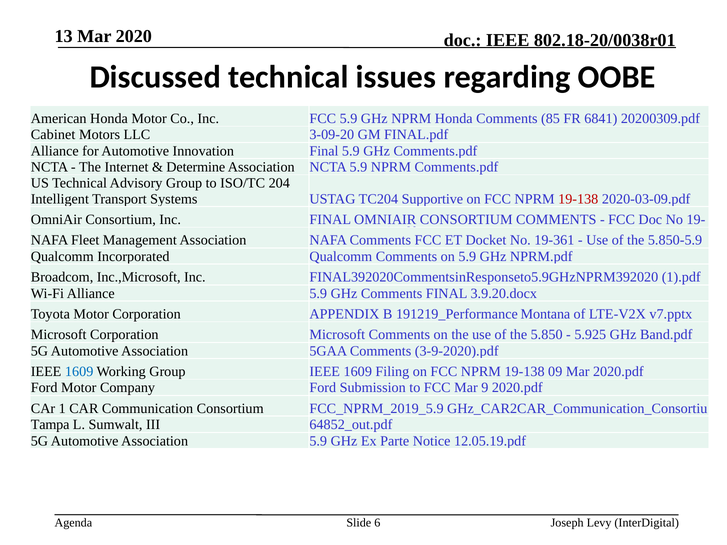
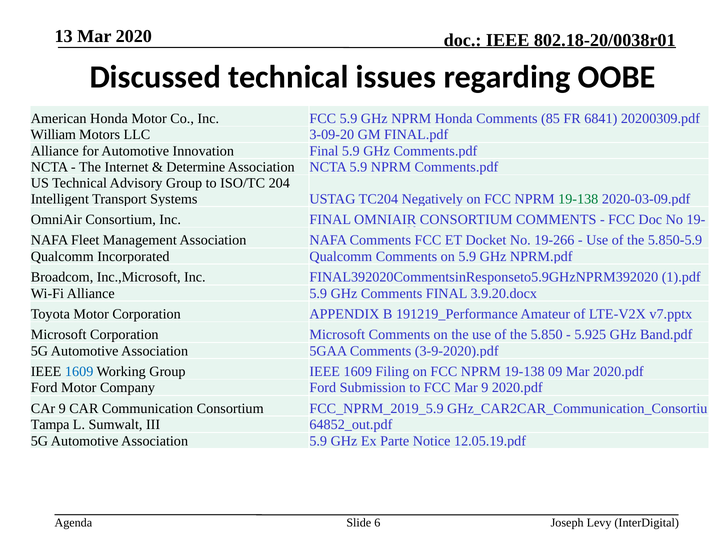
Cabinet: Cabinet -> William
Supportive: Supportive -> Negatively
19-138 at (578, 199) colour: red -> green
19-361: 19-361 -> 19-266
Montana: Montana -> Amateur
CAr 1: 1 -> 9
